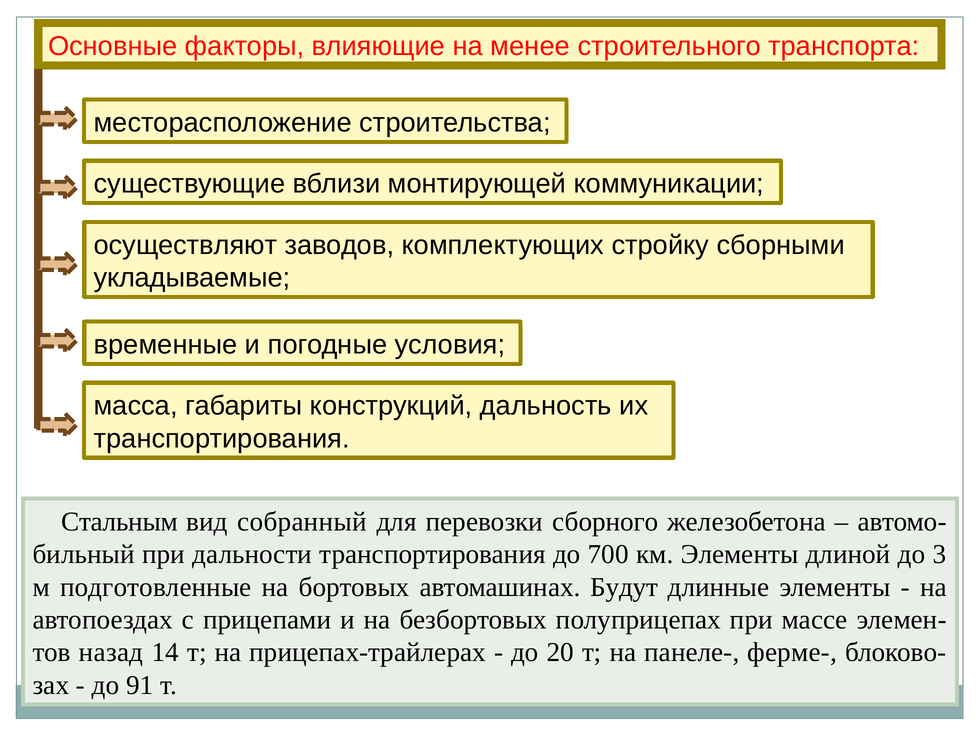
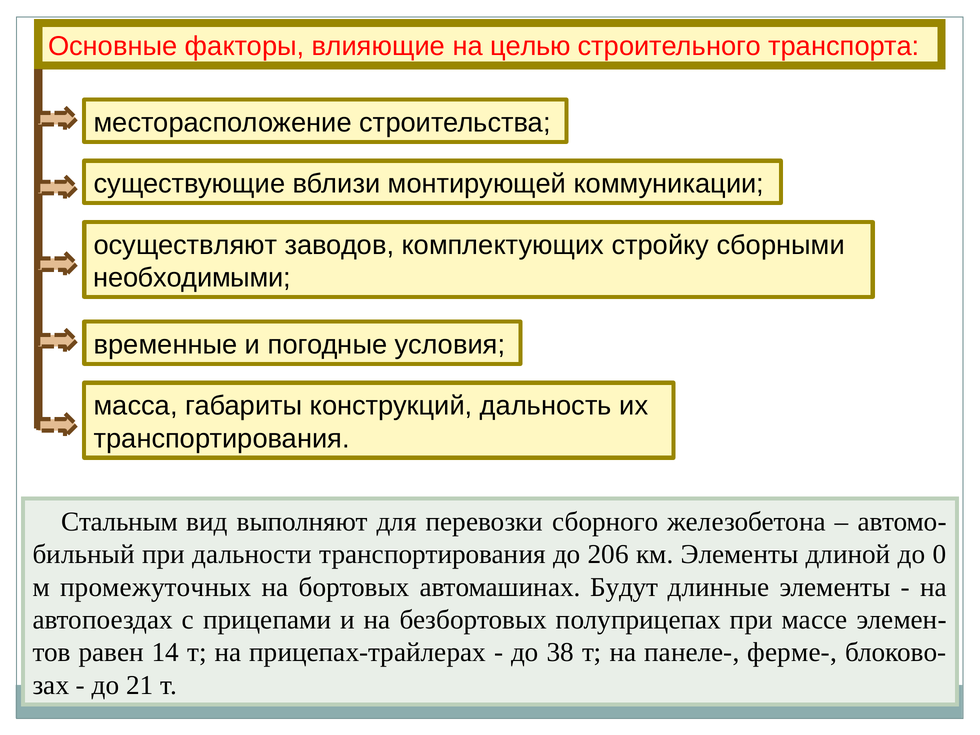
менее: менее -> целью
укладываемые: укладываемые -> необходимыми
собранный: собранный -> выполняют
700: 700 -> 206
3: 3 -> 0
подготовленные: подготовленные -> промежуточных
назад: назад -> равен
20: 20 -> 38
91: 91 -> 21
